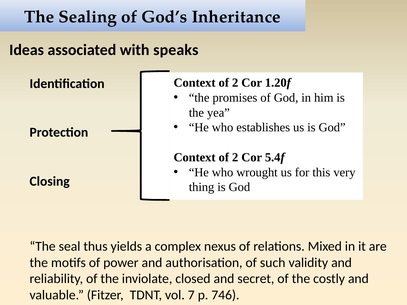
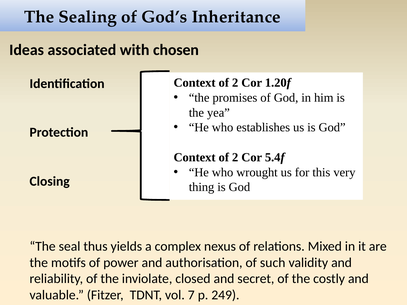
speaks: speaks -> chosen
746: 746 -> 249
